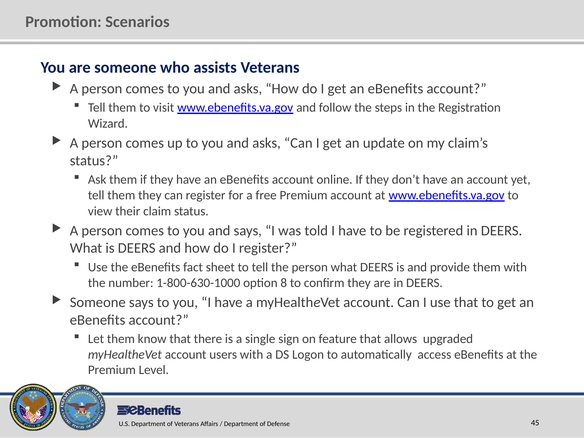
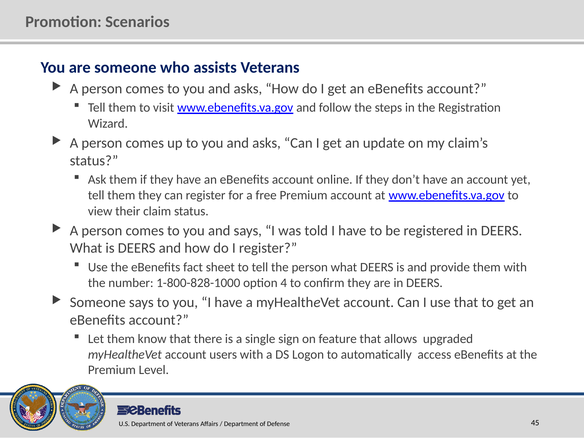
1-800-630-1000: 1-800-630-1000 -> 1-800-828-1000
8: 8 -> 4
